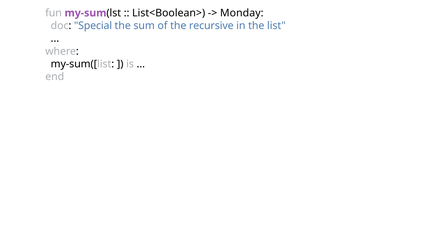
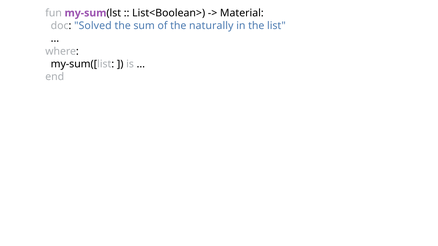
Monday: Monday -> Material
Special: Special -> Solved
recursive: recursive -> naturally
